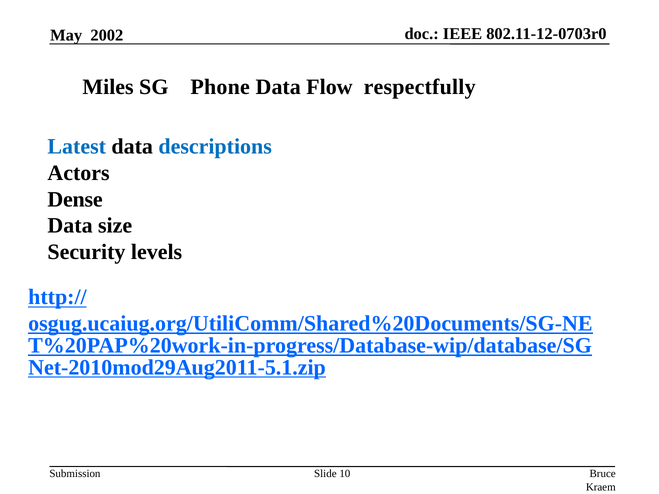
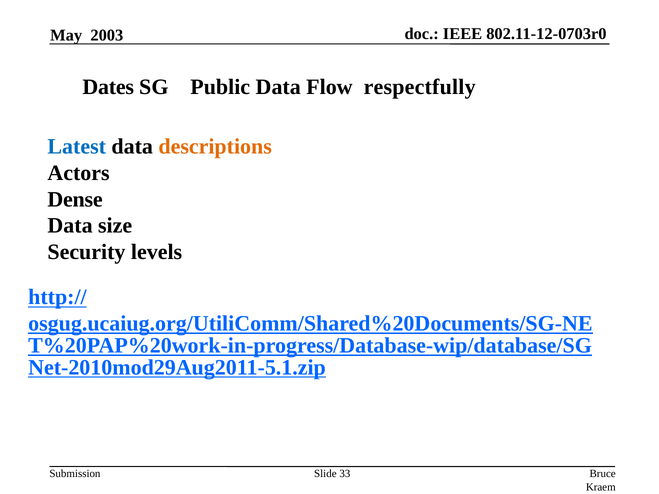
2002: 2002 -> 2003
Miles: Miles -> Dates
Phone: Phone -> Public
descriptions colour: blue -> orange
10: 10 -> 33
